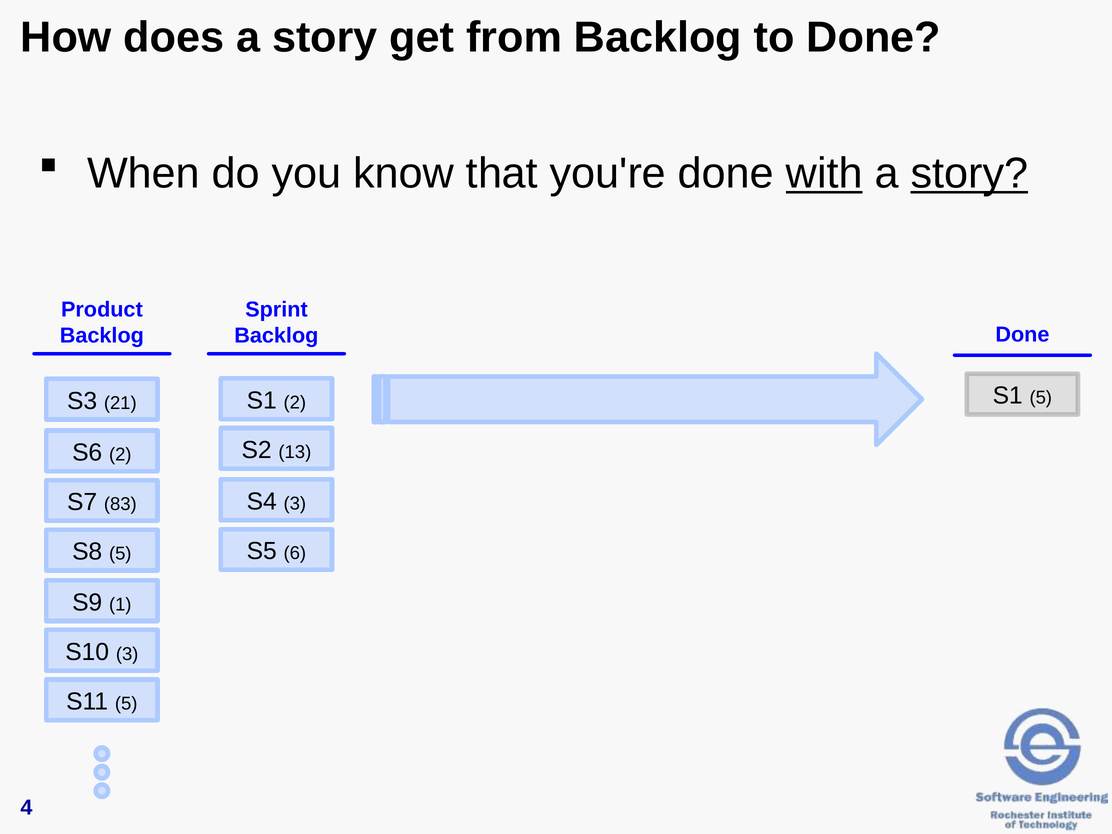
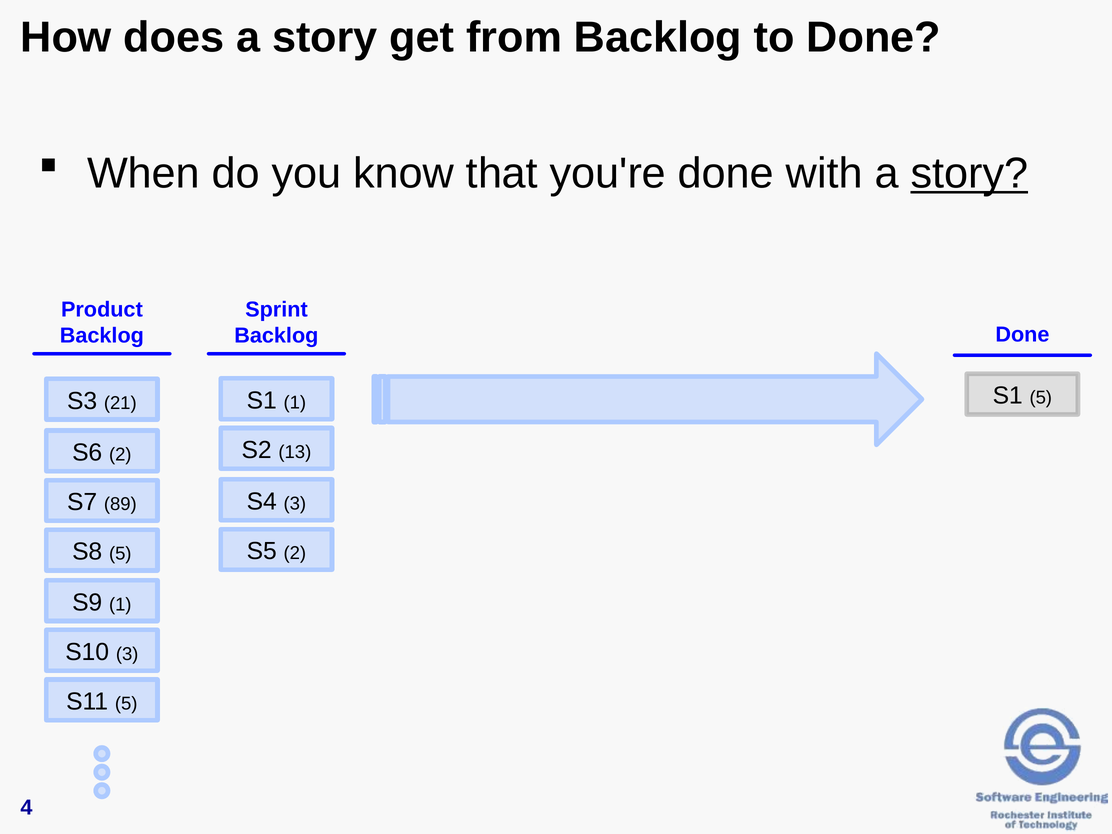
with underline: present -> none
S1 2: 2 -> 1
83: 83 -> 89
S5 6: 6 -> 2
